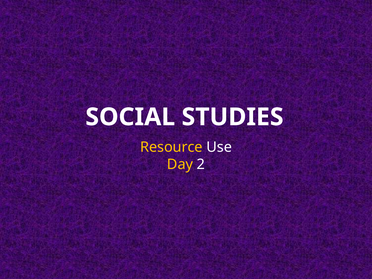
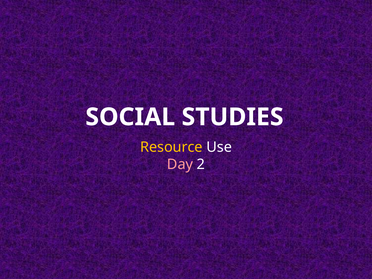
Day colour: yellow -> pink
